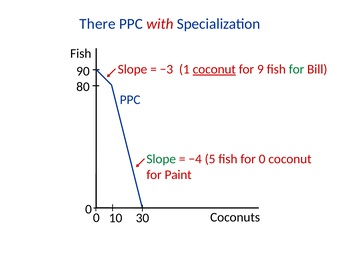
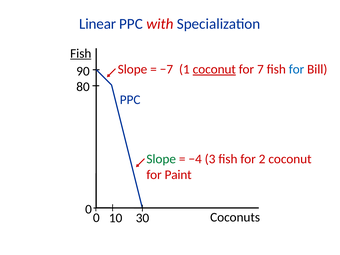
There: There -> Linear
Fish at (81, 53) underline: none -> present
−3: −3 -> −7
9: 9 -> 7
for at (296, 69) colour: green -> blue
5: 5 -> 3
for 0: 0 -> 2
